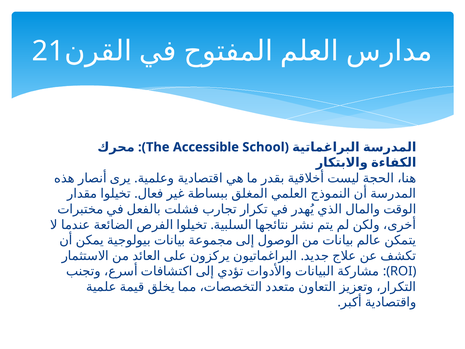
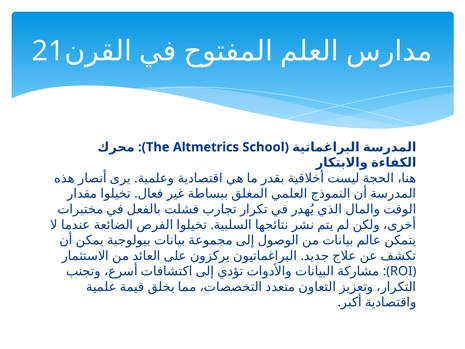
Accessible: Accessible -> Altmetrics
